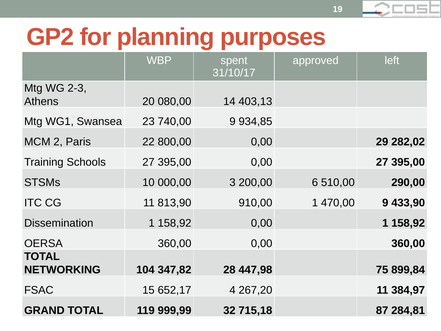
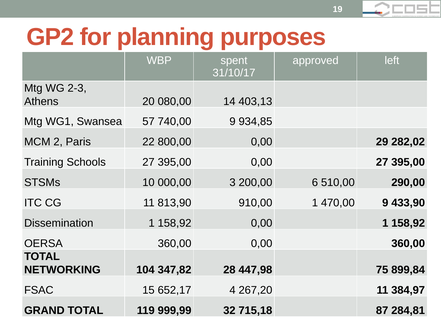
23: 23 -> 57
